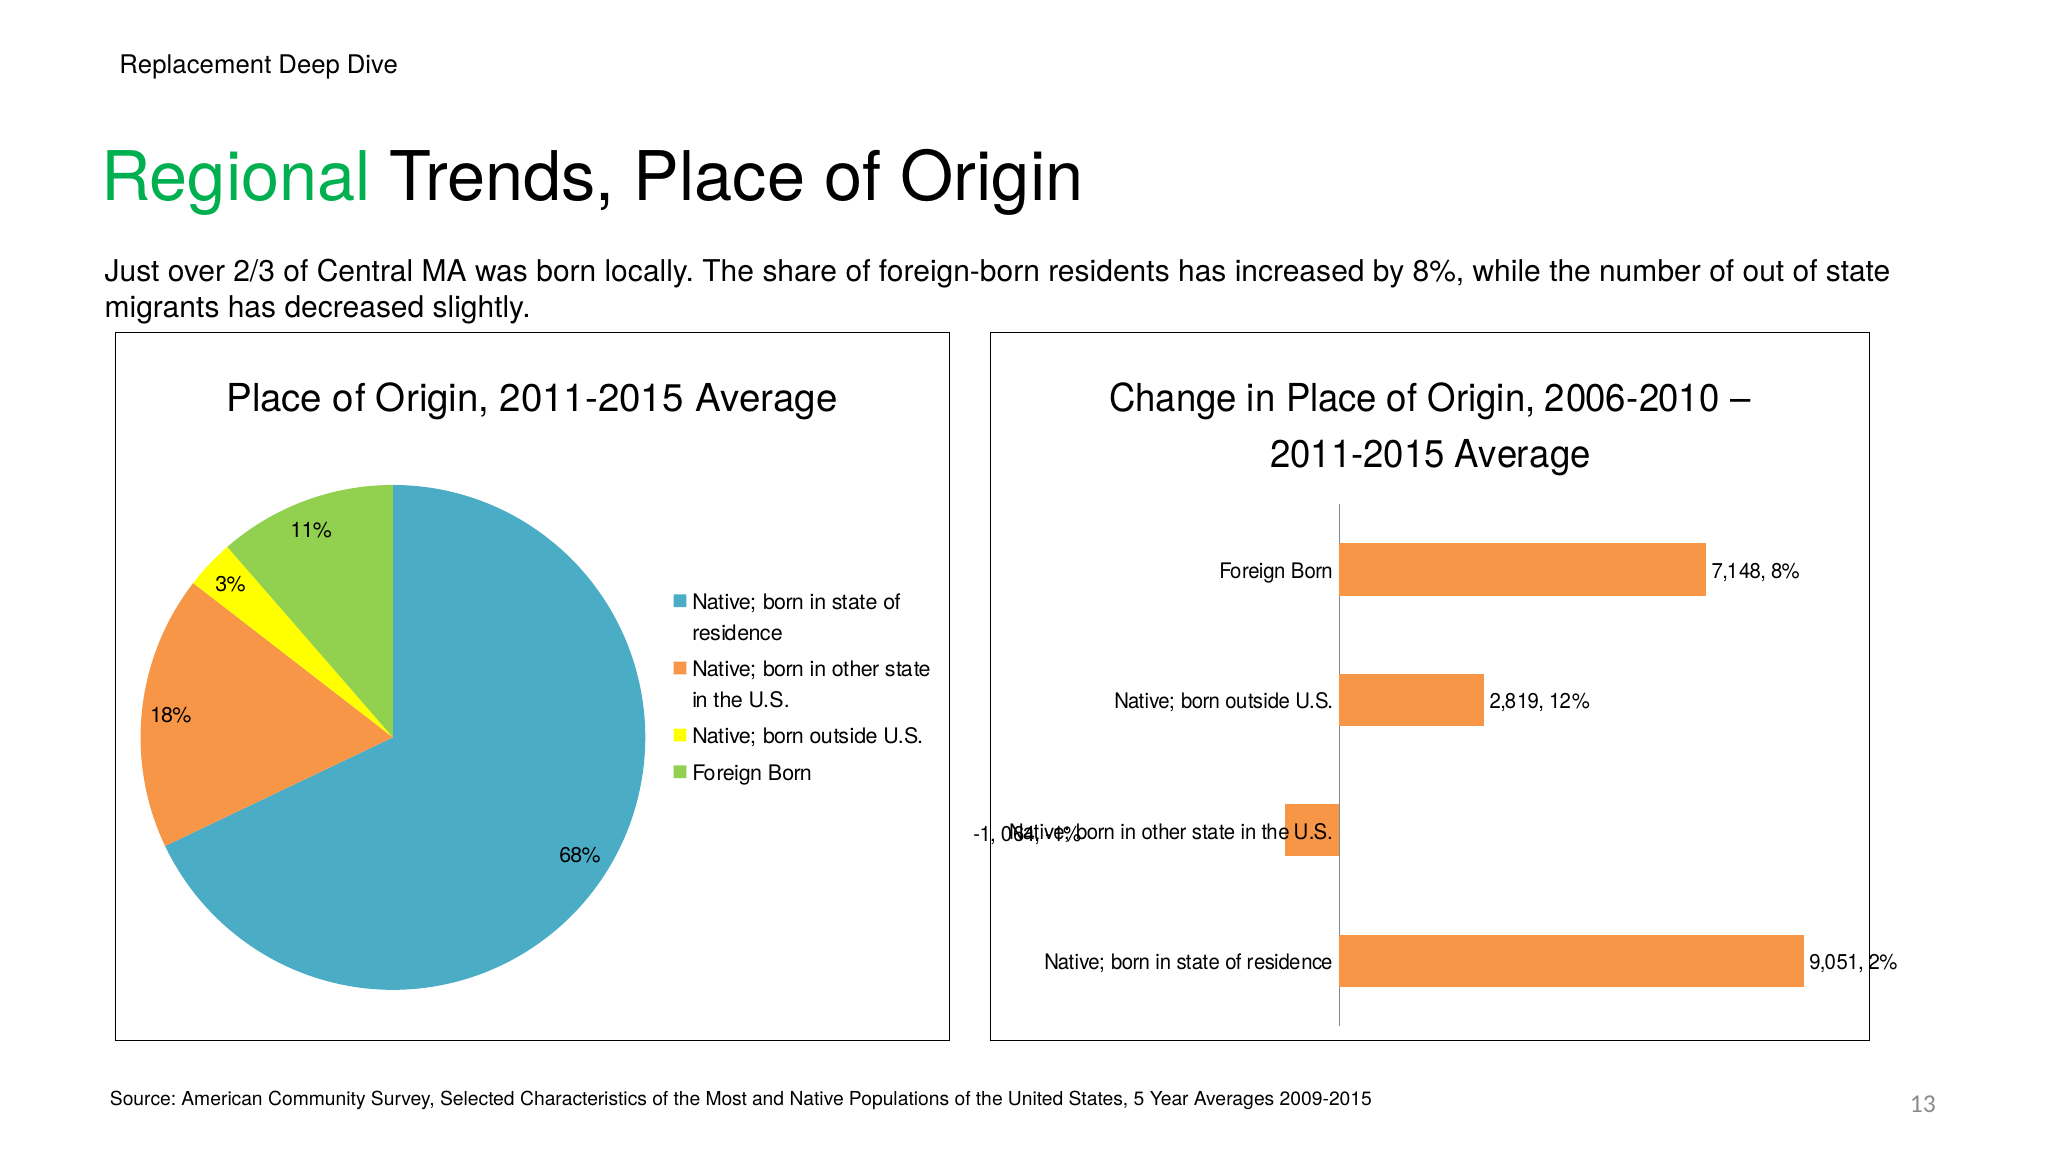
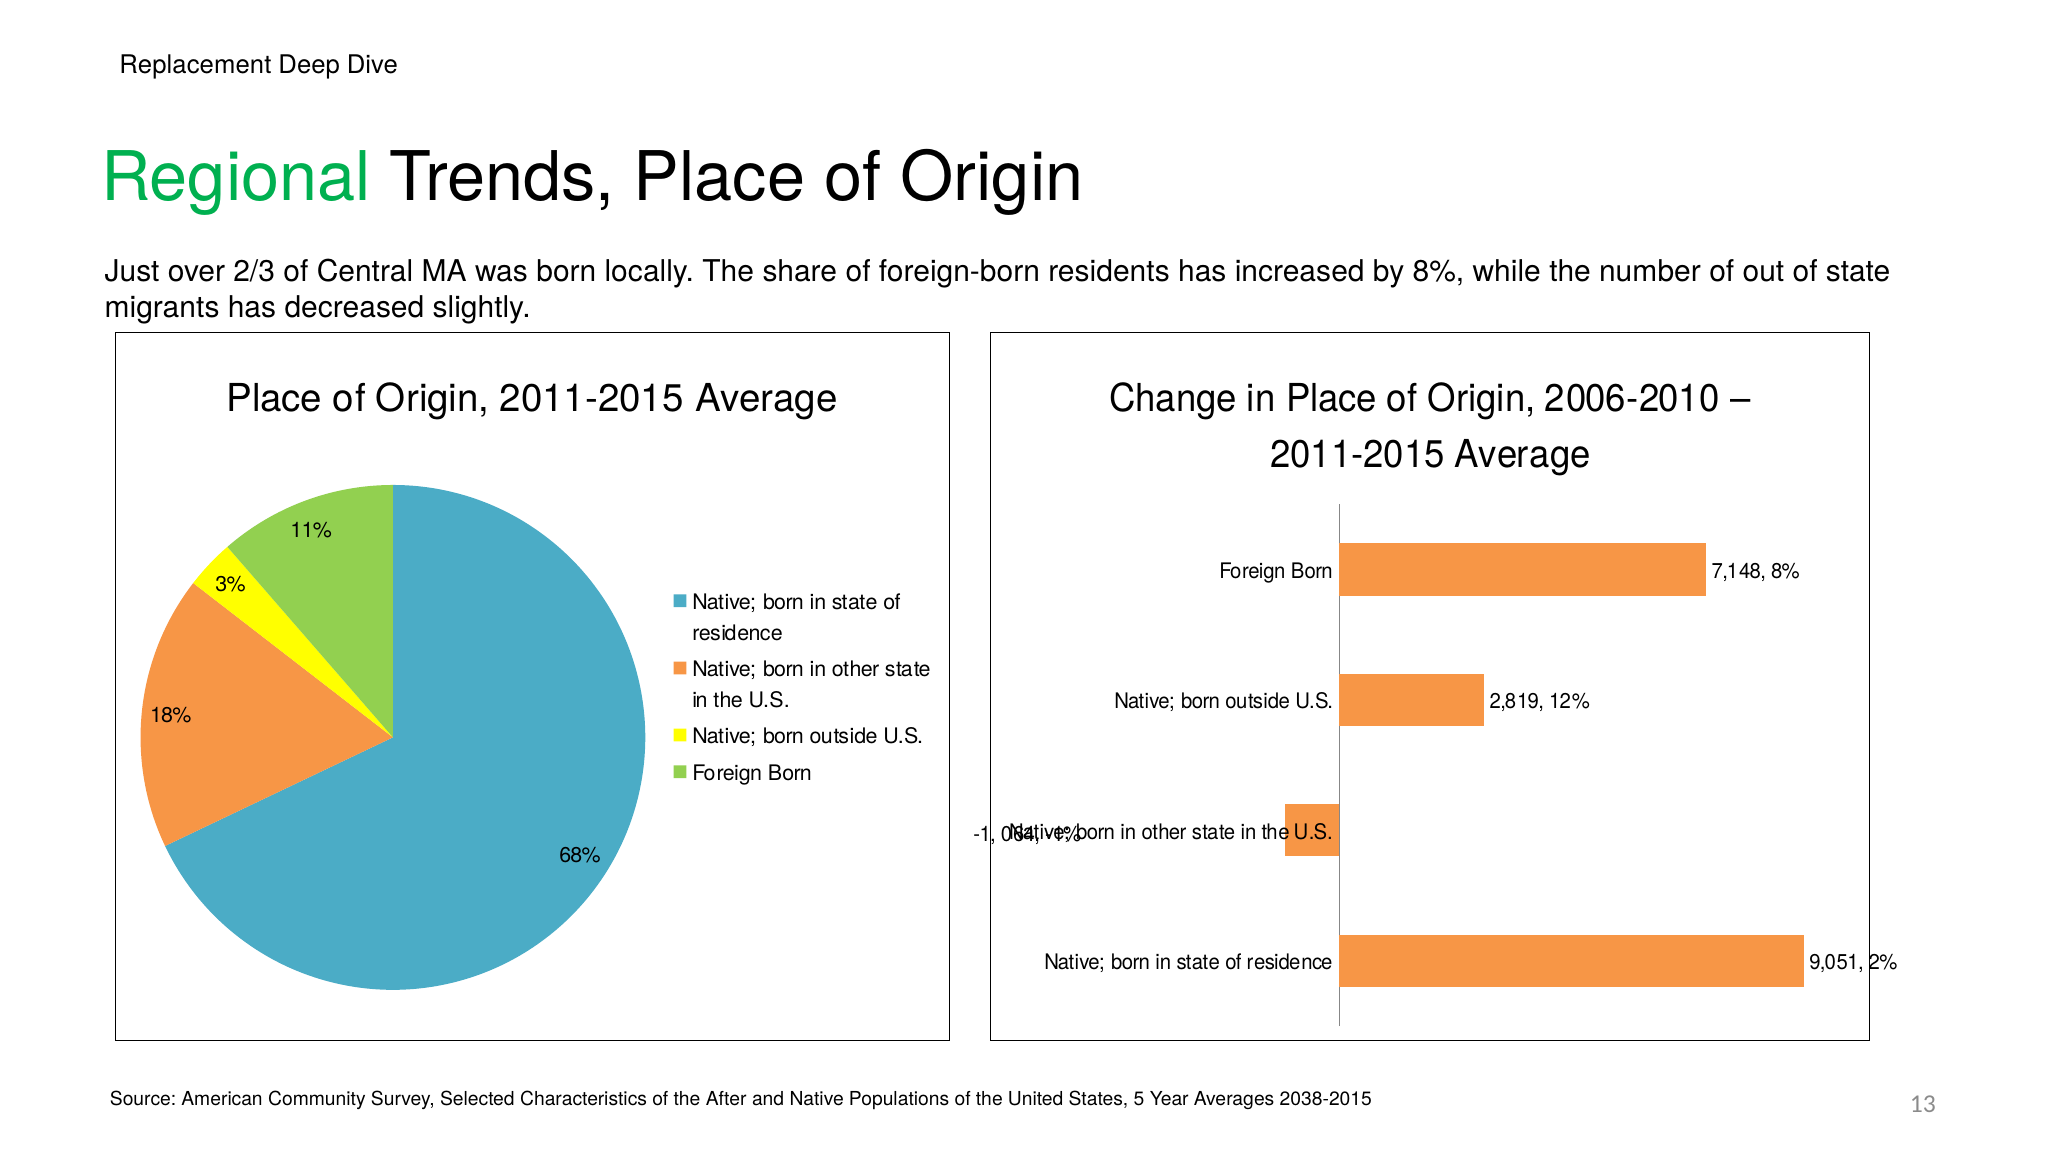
Most: Most -> After
2009-2015: 2009-2015 -> 2038-2015
